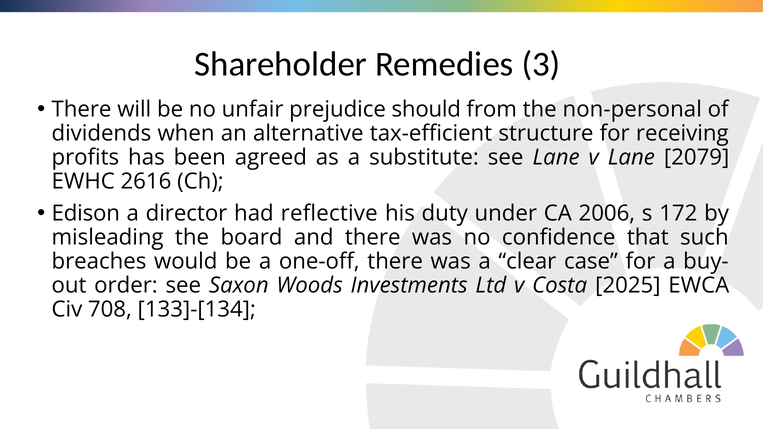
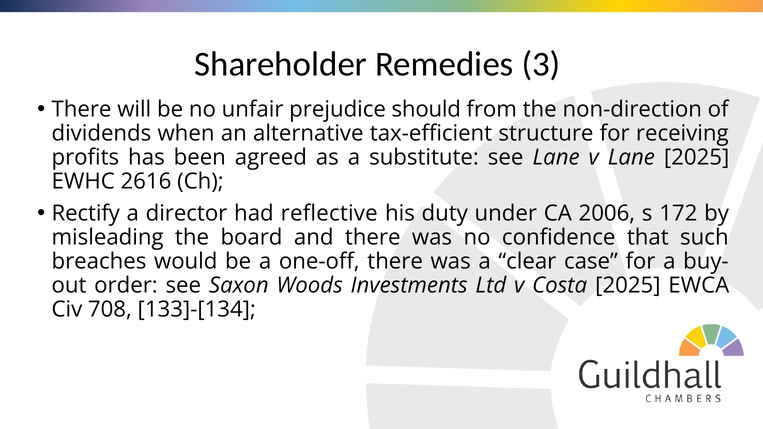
non-personal: non-personal -> non-direction
Lane 2079: 2079 -> 2025
Edison: Edison -> Rectify
